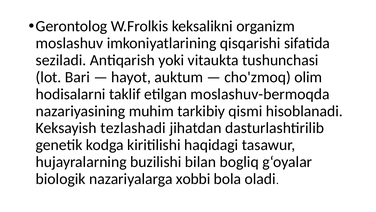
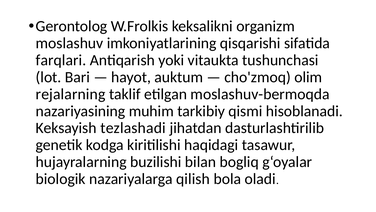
seziladi: seziladi -> farqlari
hodisalarni: hodisalarni -> rejalarning
xobbi: xobbi -> qilish
